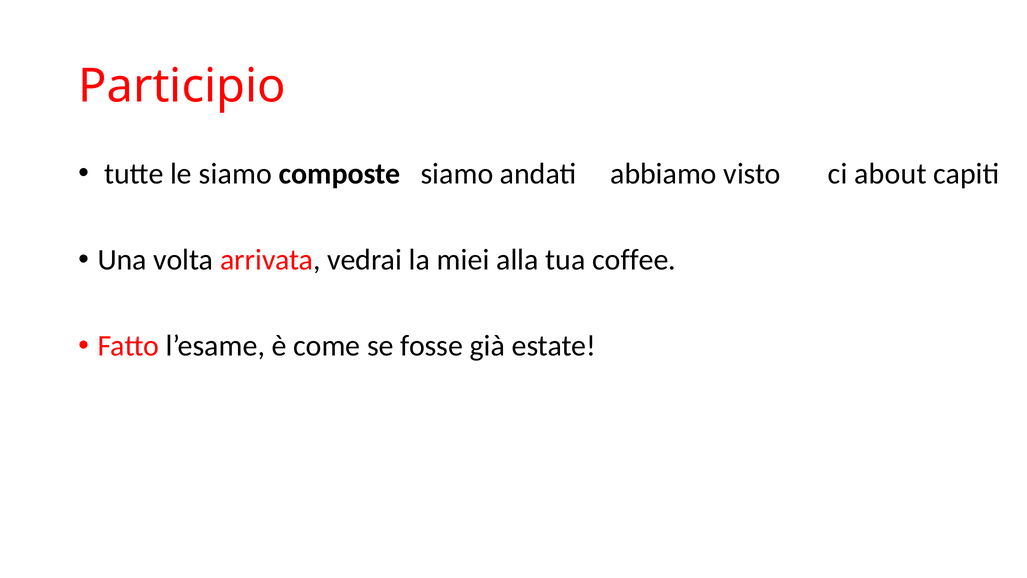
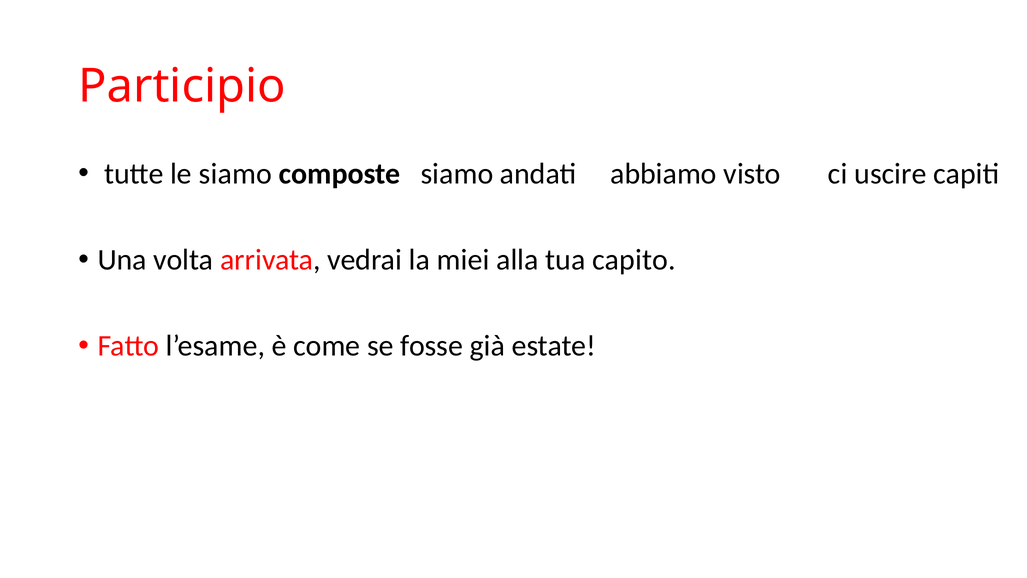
about: about -> uscire
coffee: coffee -> capito
